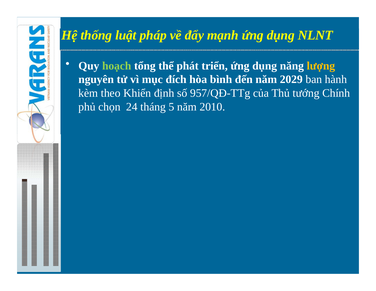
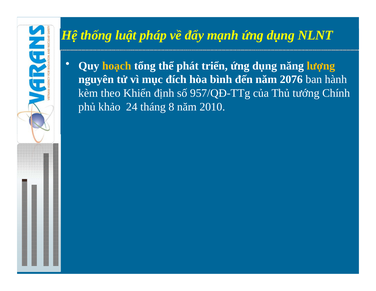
hoạch colour: light green -> yellow
2029: 2029 -> 2076
chọn: chọn -> khảo
5: 5 -> 8
